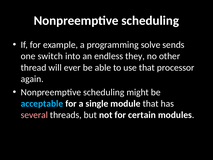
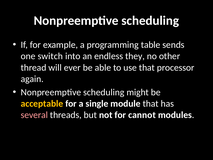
solve: solve -> table
acceptable colour: light blue -> yellow
certain: certain -> cannot
